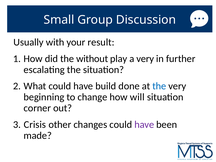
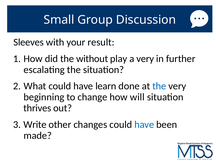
Usually: Usually -> Sleeves
build: build -> learn
corner: corner -> thrives
Crisis: Crisis -> Write
have at (144, 125) colour: purple -> blue
